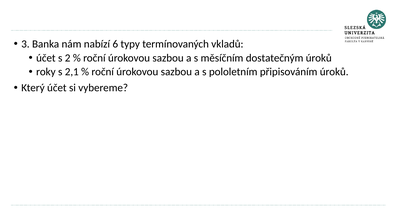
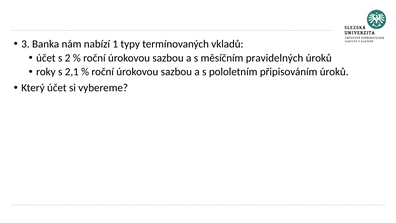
6: 6 -> 1
dostatečným: dostatečným -> pravidelných
